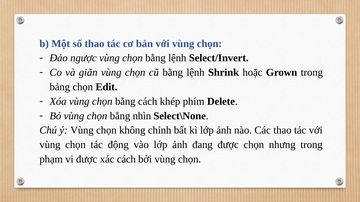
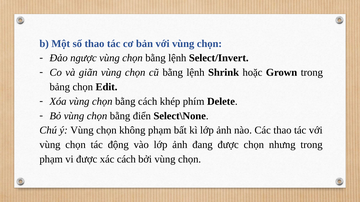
nhìn: nhìn -> điển
không chỉnh: chỉnh -> phạm
